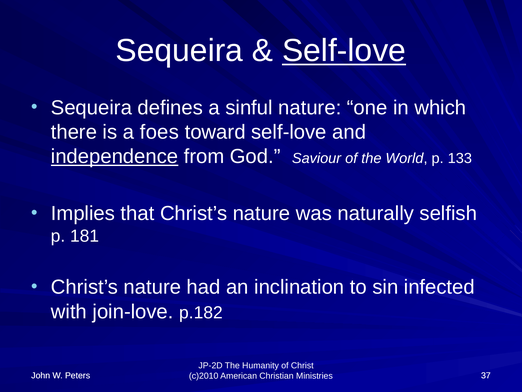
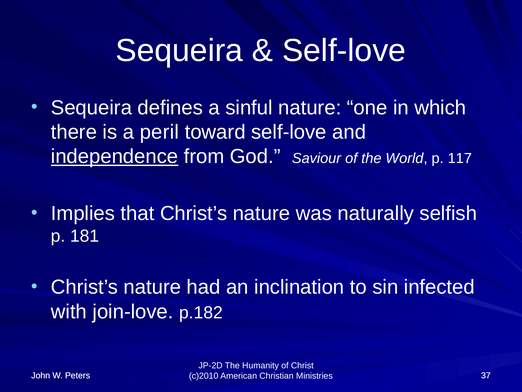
Self-love at (344, 51) underline: present -> none
foes: foes -> peril
133: 133 -> 117
